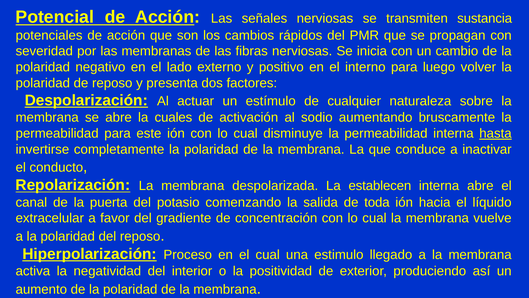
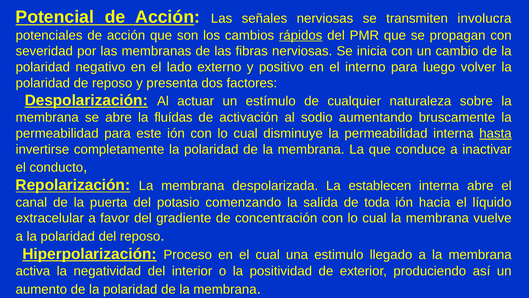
sustancia: sustancia -> involucra
rápidos underline: none -> present
cuales: cuales -> fluídas
